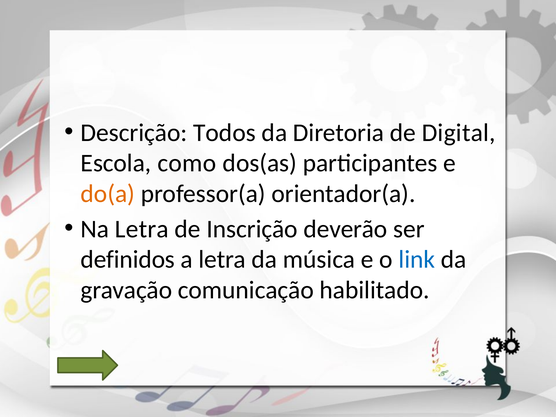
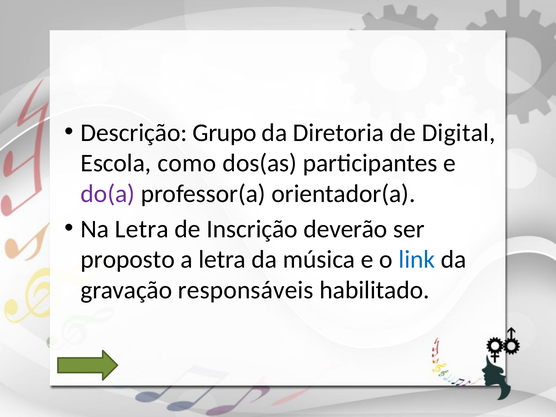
Todos: Todos -> Grupo
do(a colour: orange -> purple
definidos: definidos -> proposto
comunicação: comunicação -> responsáveis
